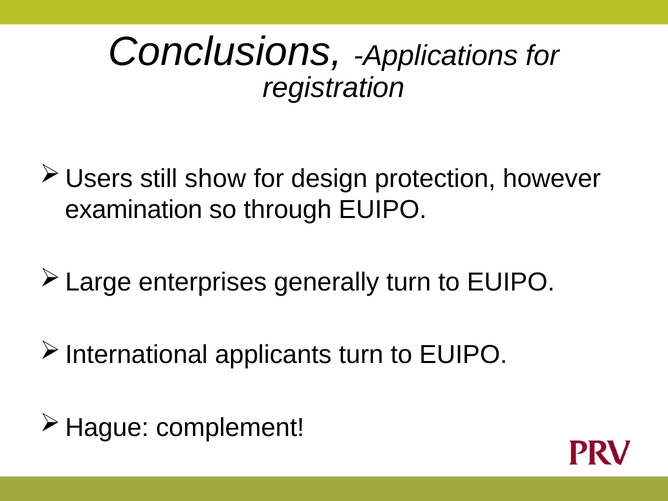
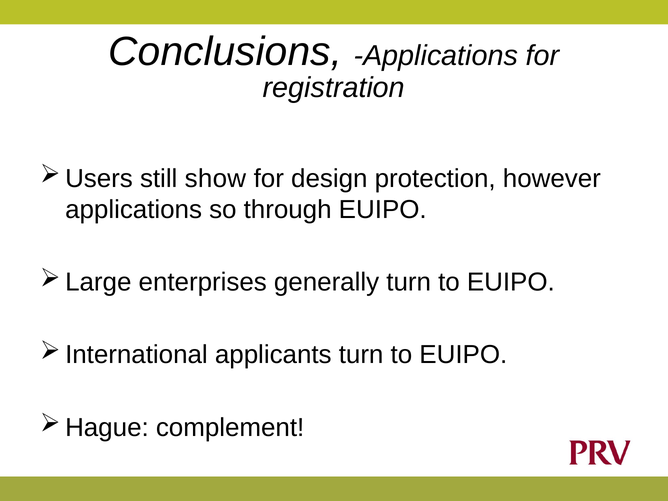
examination at (134, 210): examination -> applications
